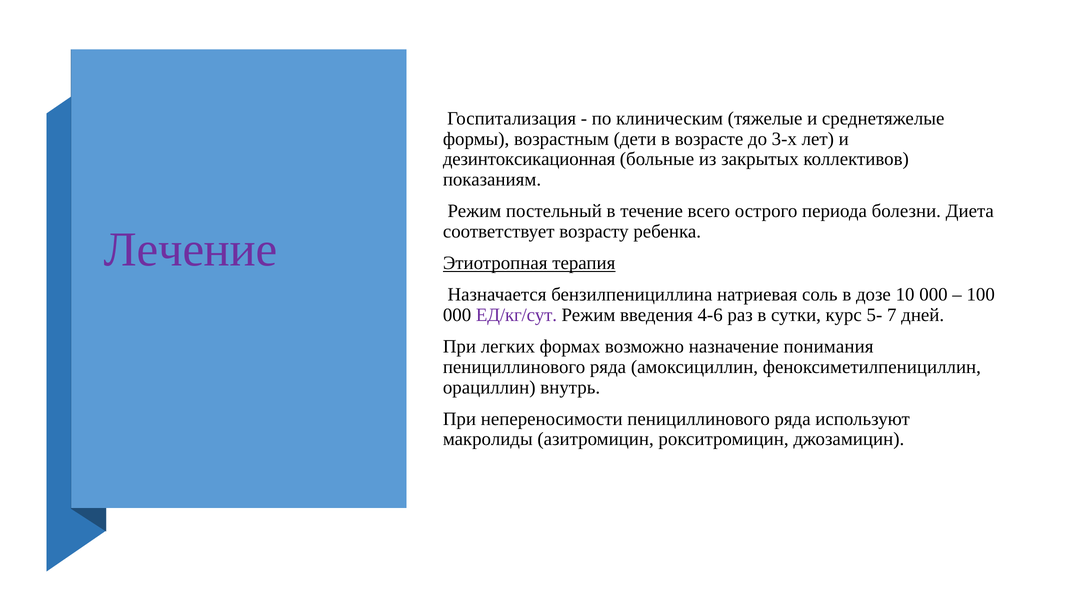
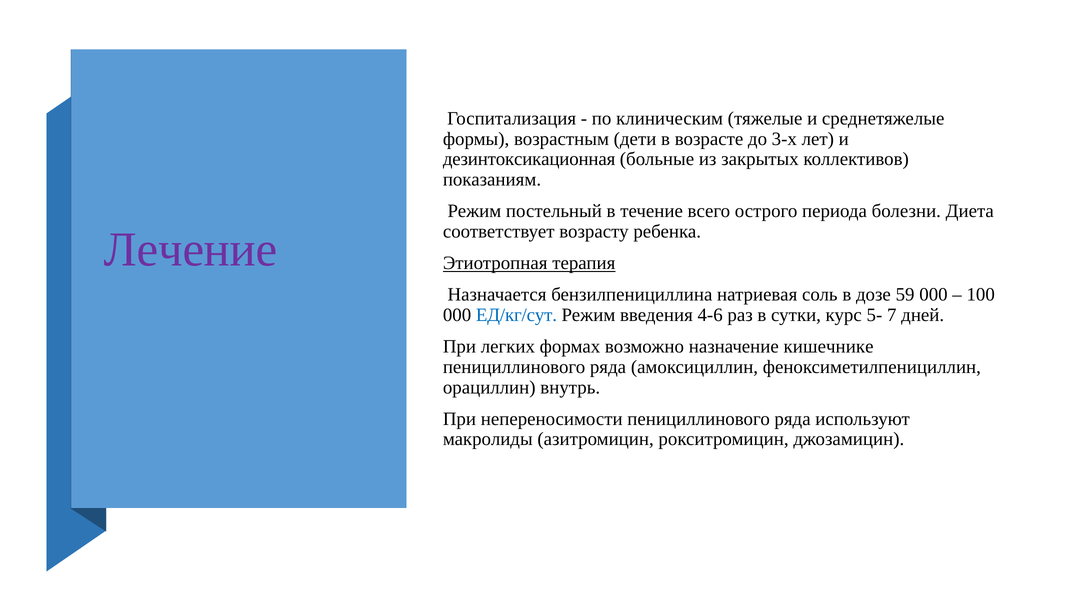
10: 10 -> 59
ЕД/кг/сут colour: purple -> blue
понимания: понимания -> кишечнике
